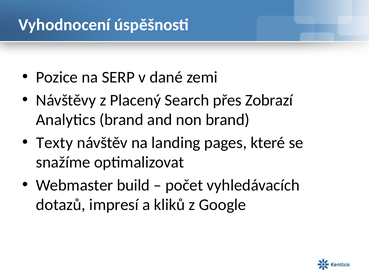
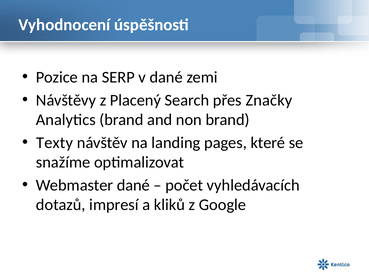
Zobrazí: Zobrazí -> Značky
Webmaster build: build -> dané
